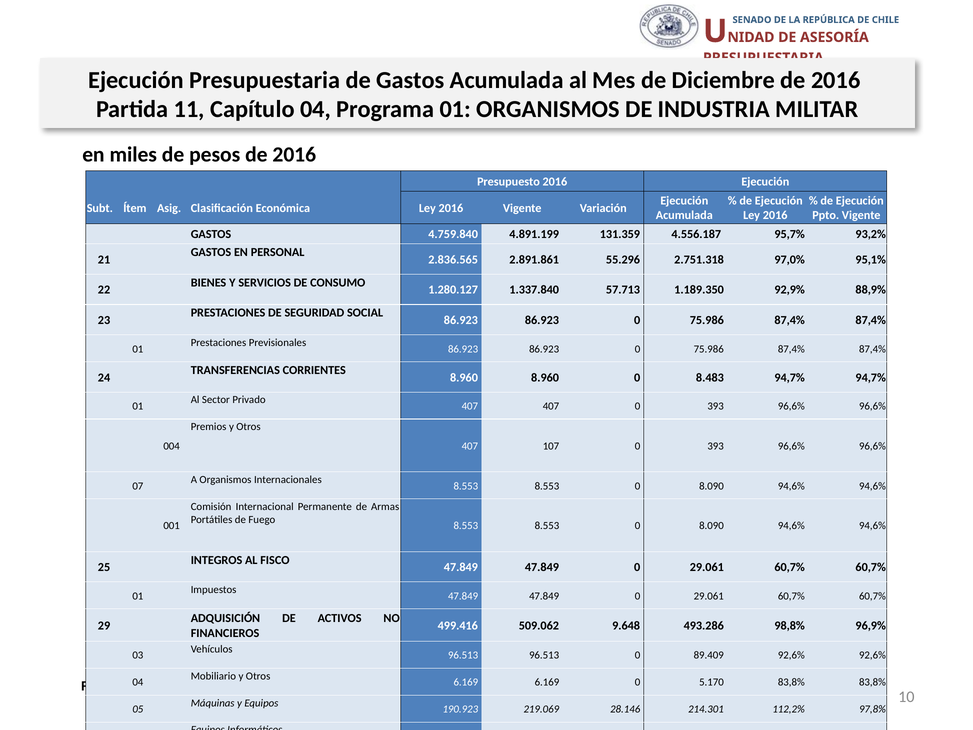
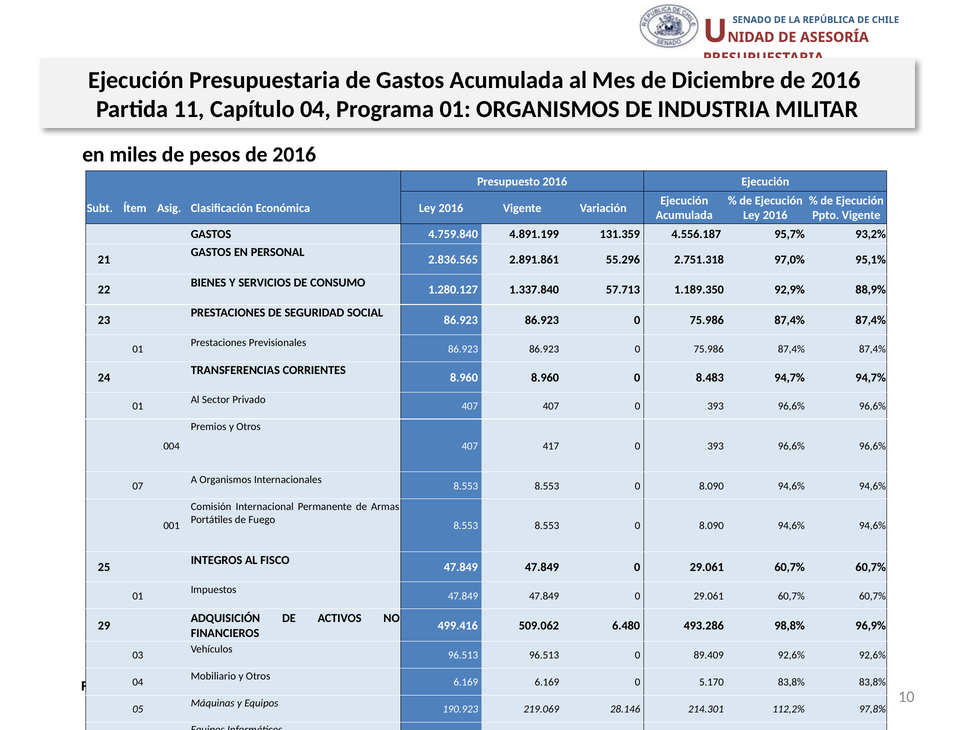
107: 107 -> 417
9.648: 9.648 -> 6.480
